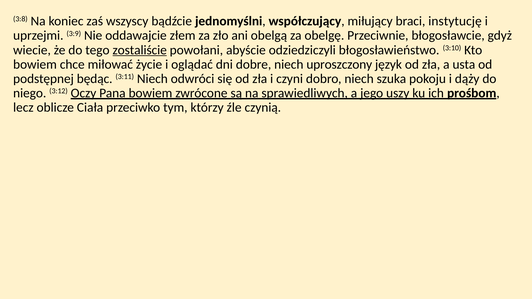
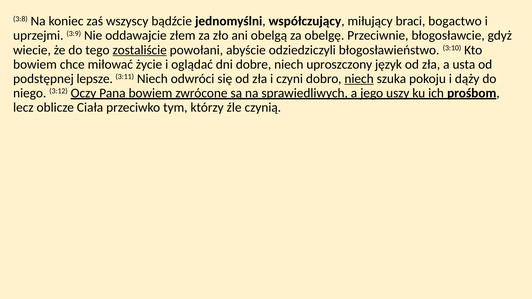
instytucję: instytucję -> bogactwo
będąc: będąc -> lepsze
niech at (359, 79) underline: none -> present
